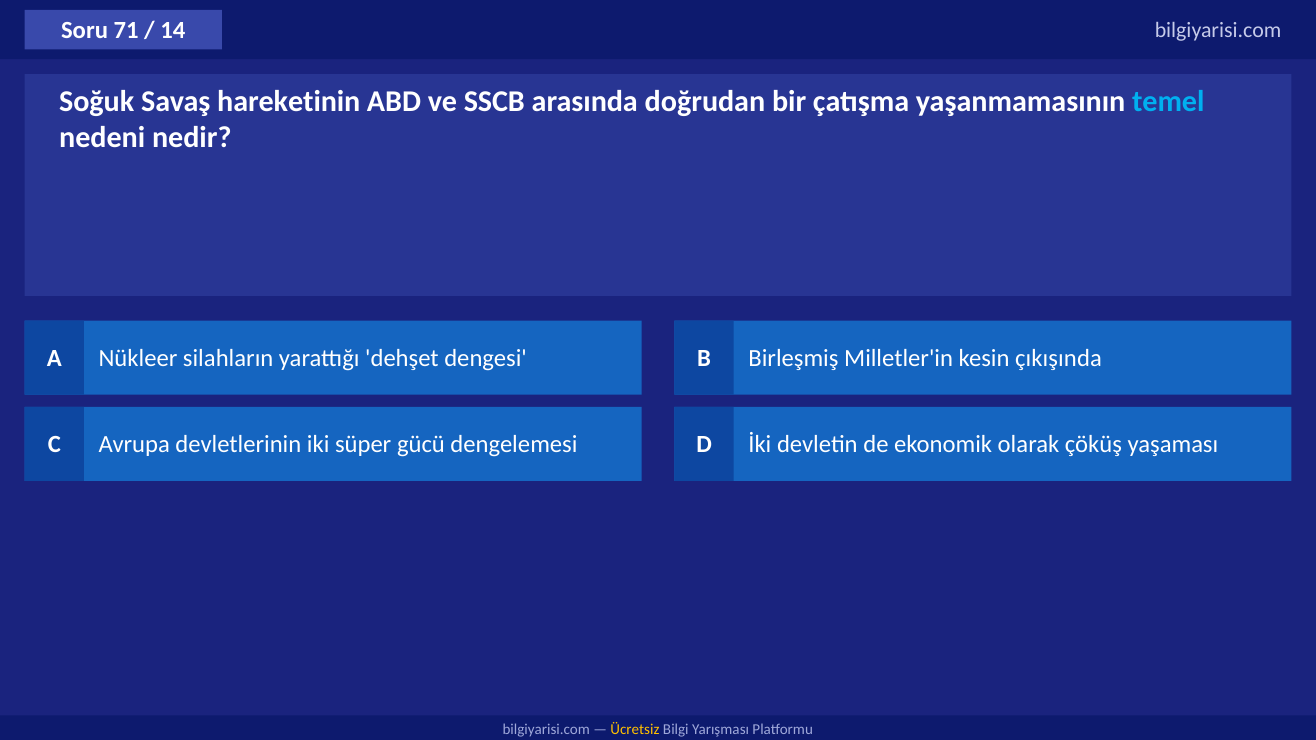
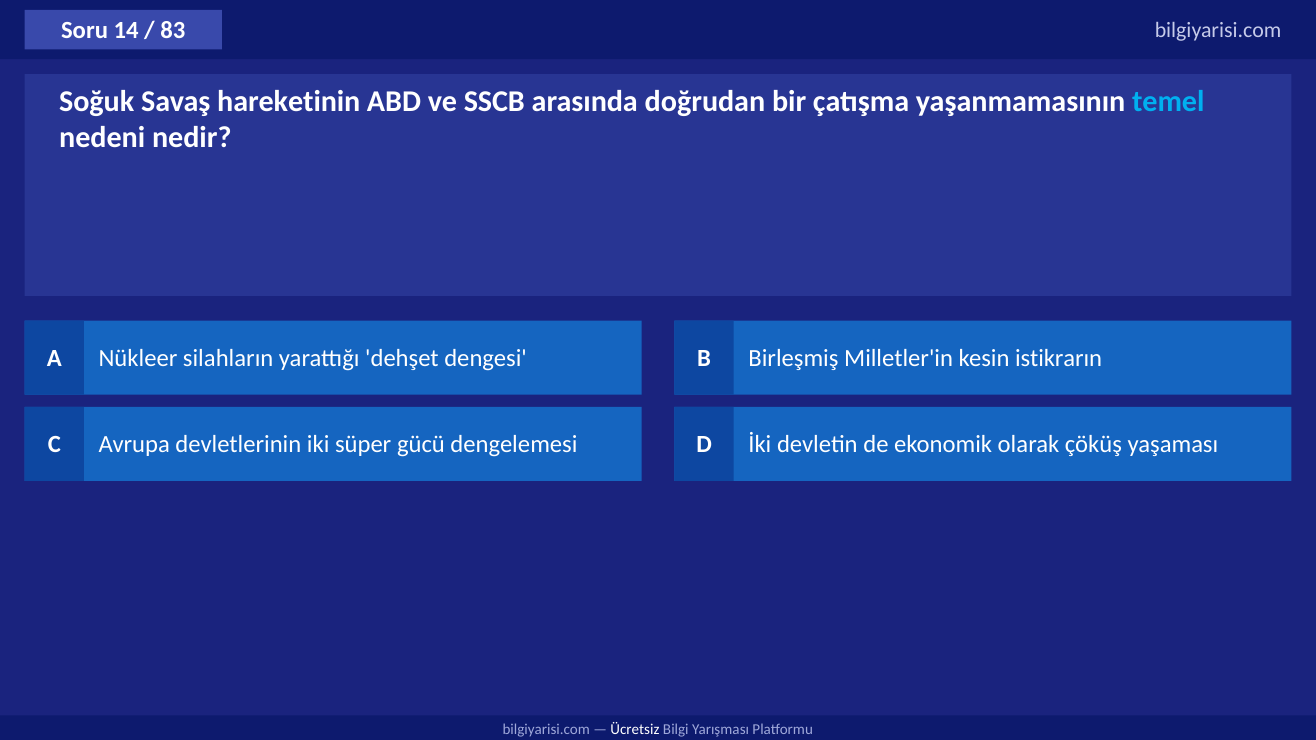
71: 71 -> 14
14: 14 -> 83
çıkışında: çıkışında -> istikrarın
Ücretsiz colour: yellow -> white
